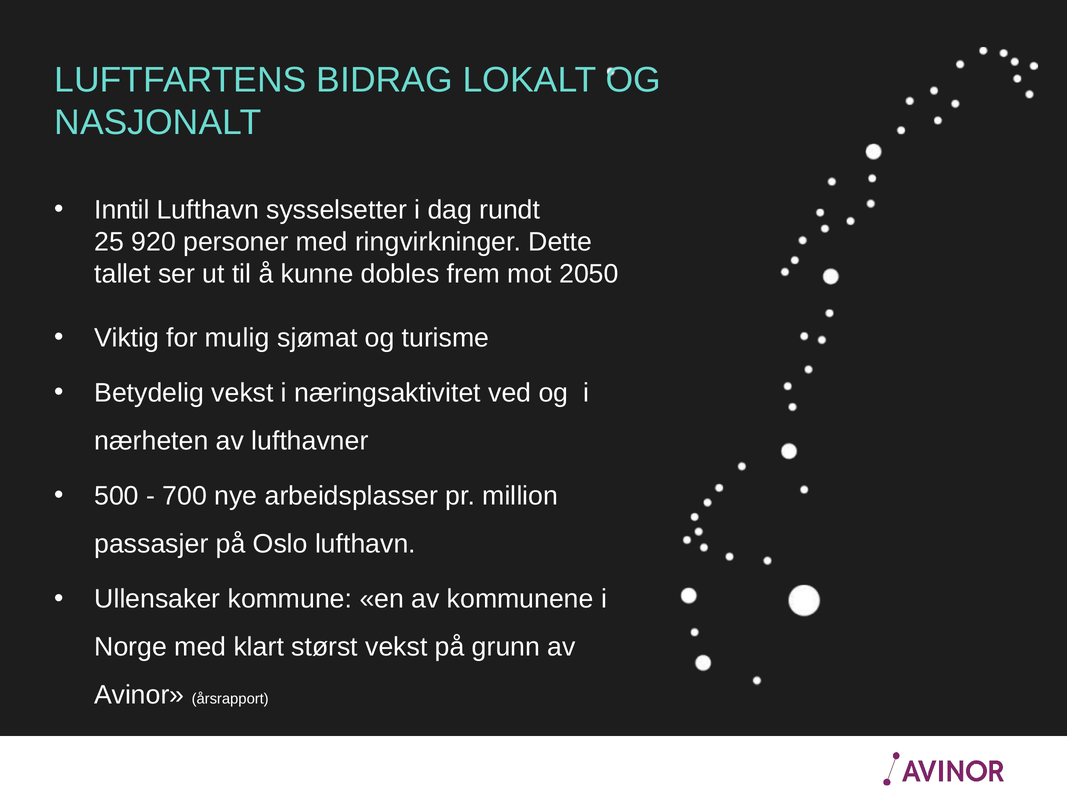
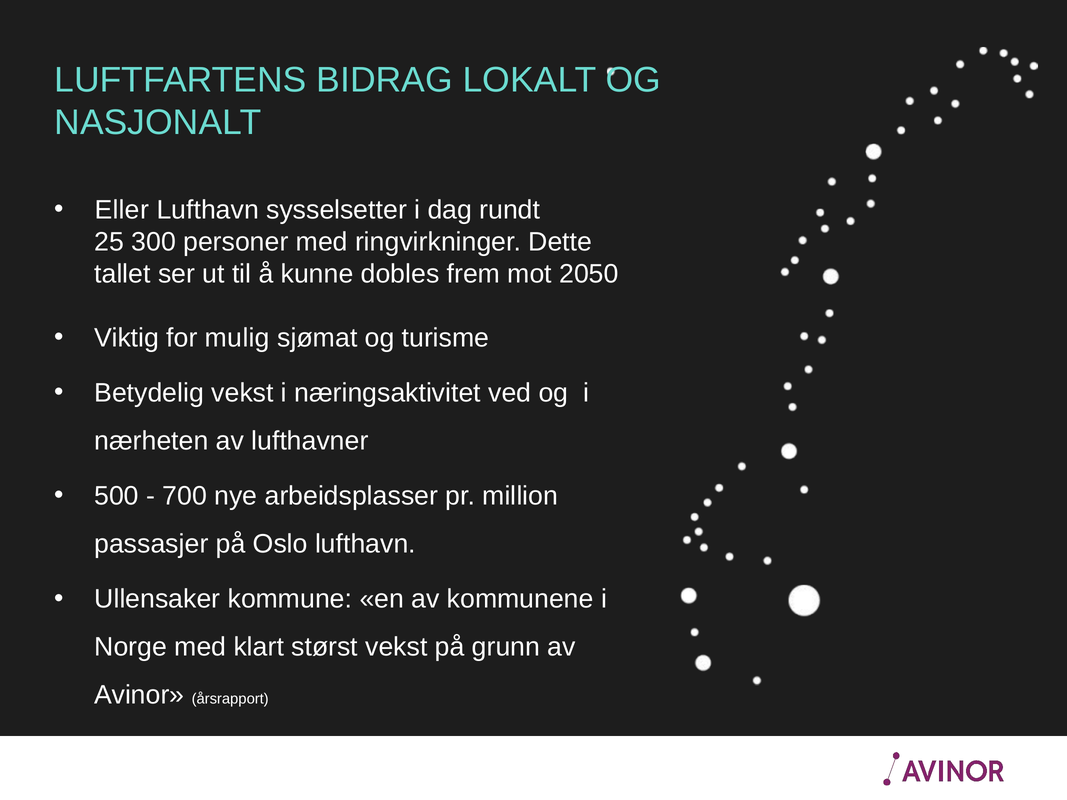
Inntil: Inntil -> Eller
920: 920 -> 300
